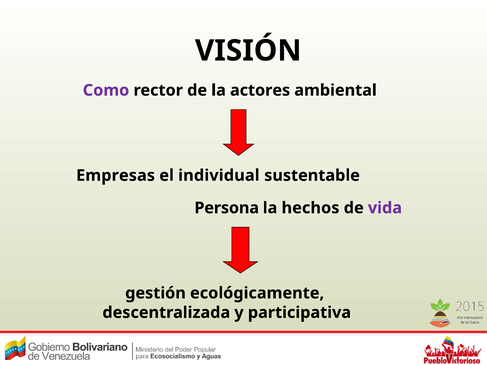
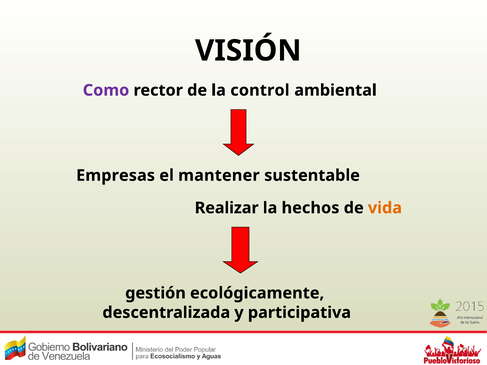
actores: actores -> control
individual: individual -> mantener
Persona: Persona -> Realizar
vida colour: purple -> orange
